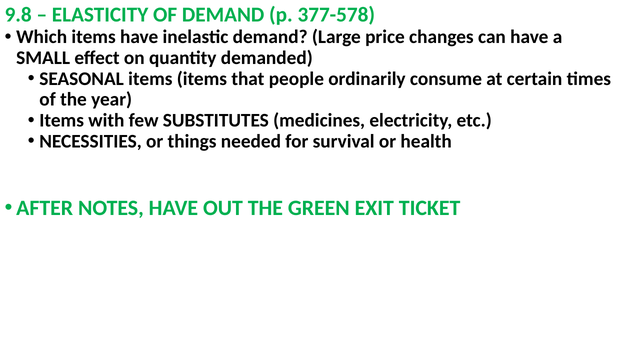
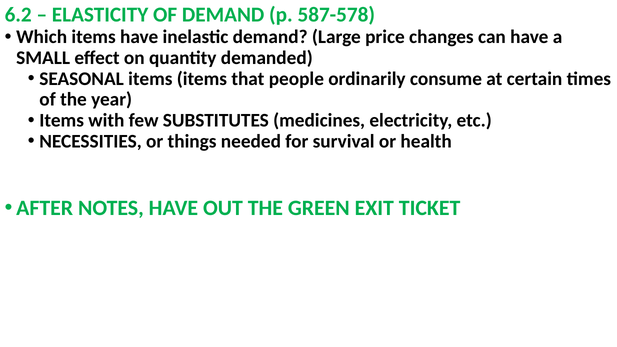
9.8: 9.8 -> 6.2
377-578: 377-578 -> 587-578
